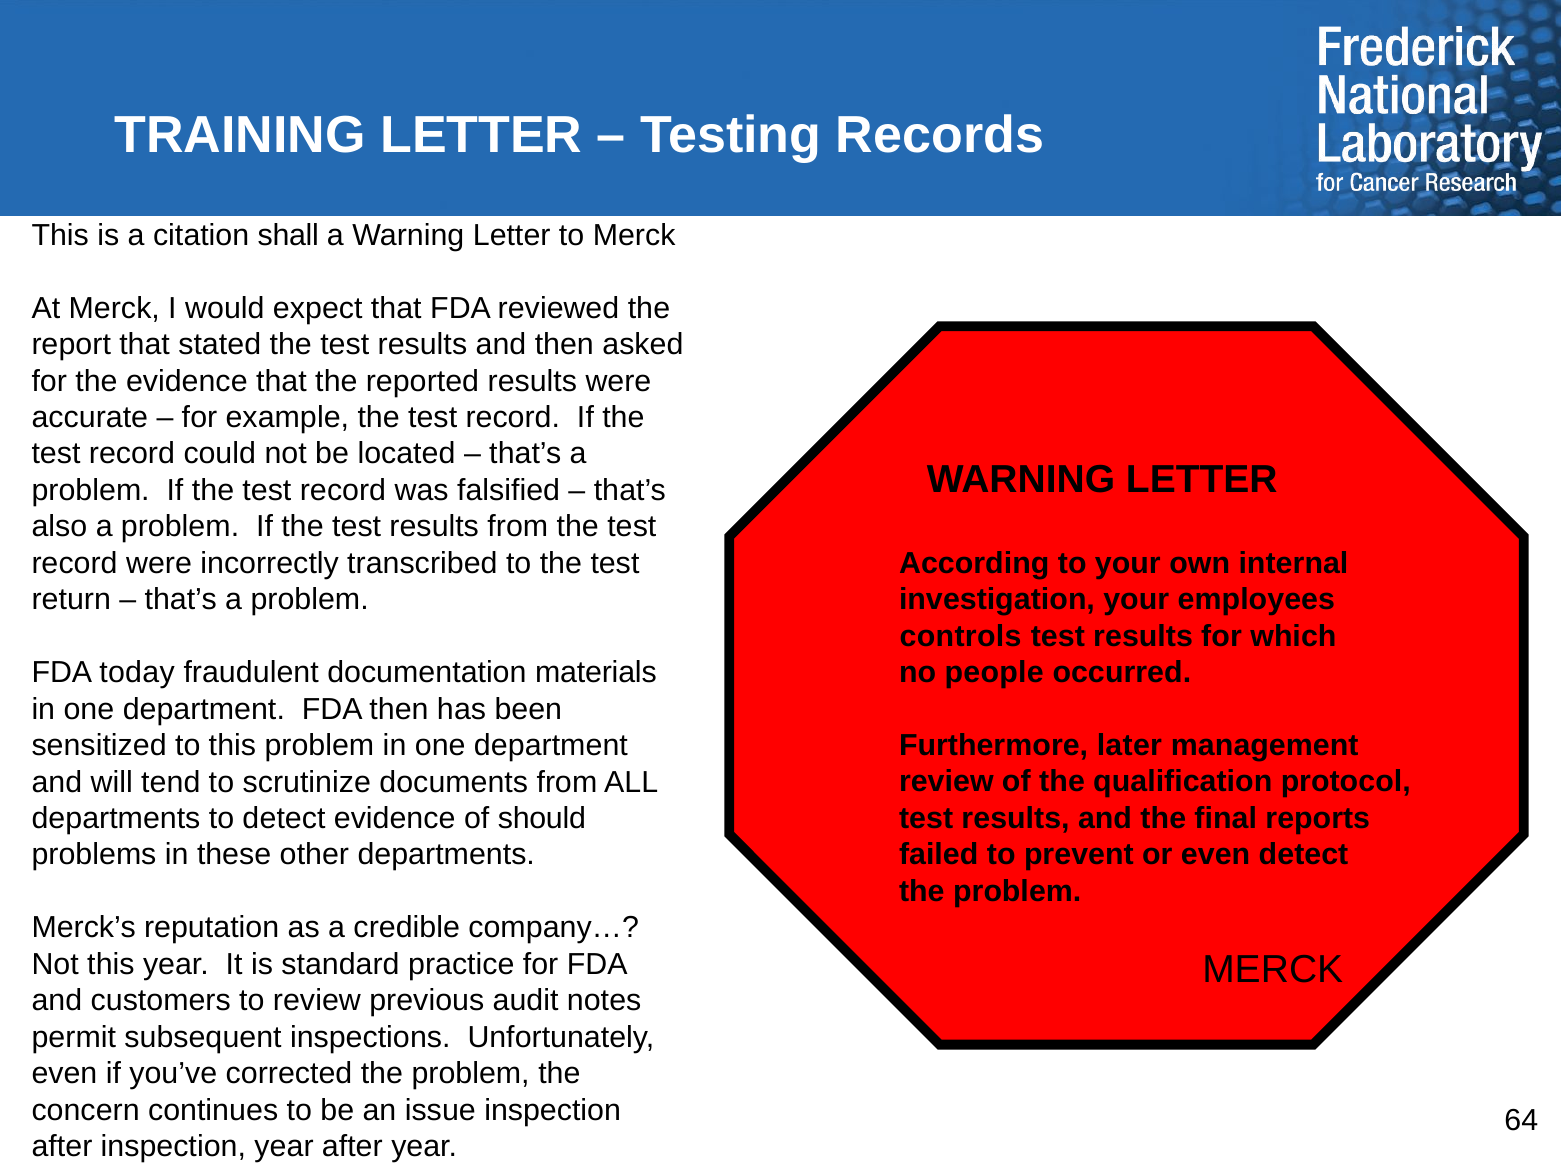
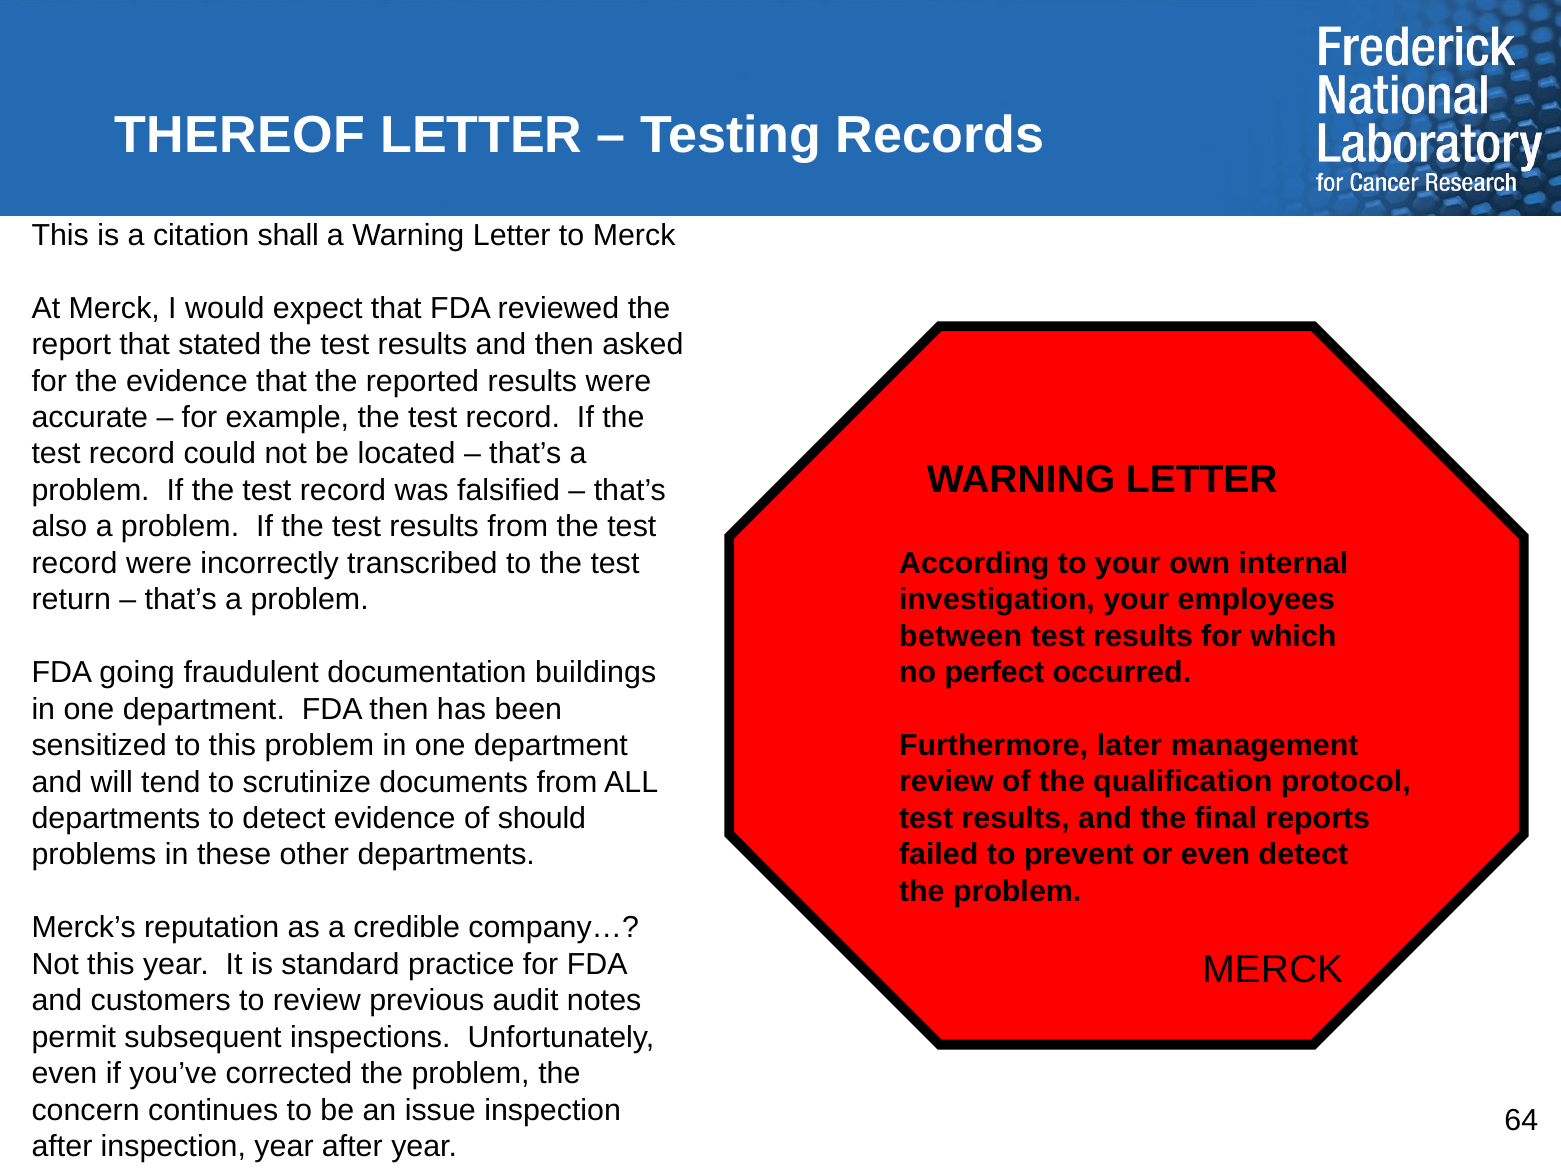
TRAINING: TRAINING -> THEREOF
controls: controls -> between
people: people -> perfect
today: today -> going
materials: materials -> buildings
